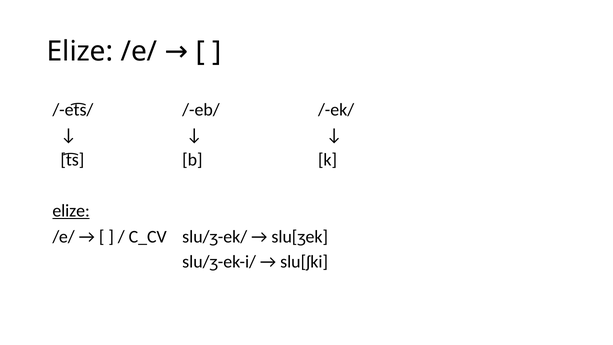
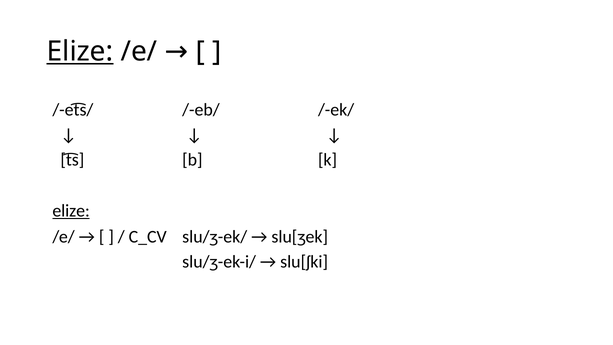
Elize at (80, 51) underline: none -> present
